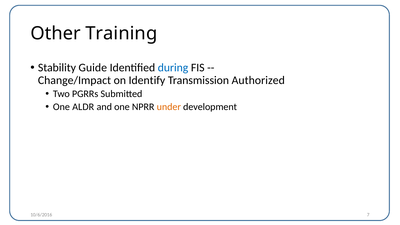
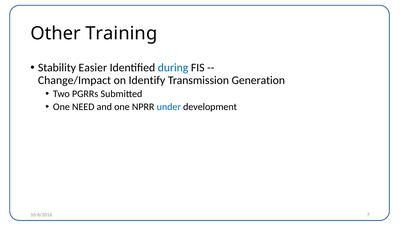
Guide: Guide -> Easier
Authorized: Authorized -> Generation
ALDR: ALDR -> NEED
under colour: orange -> blue
